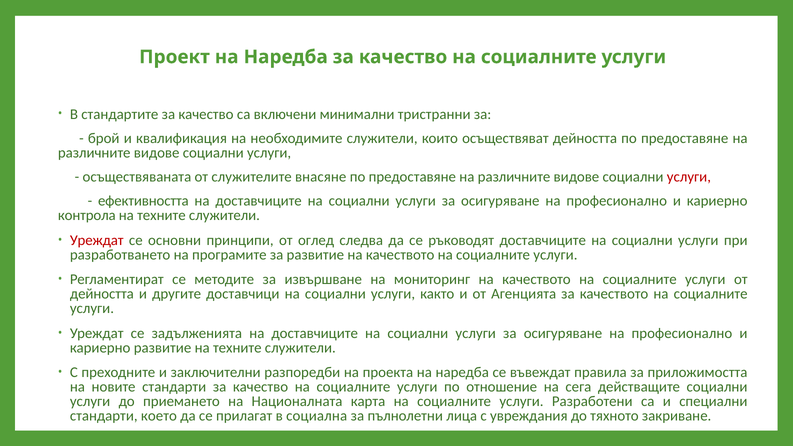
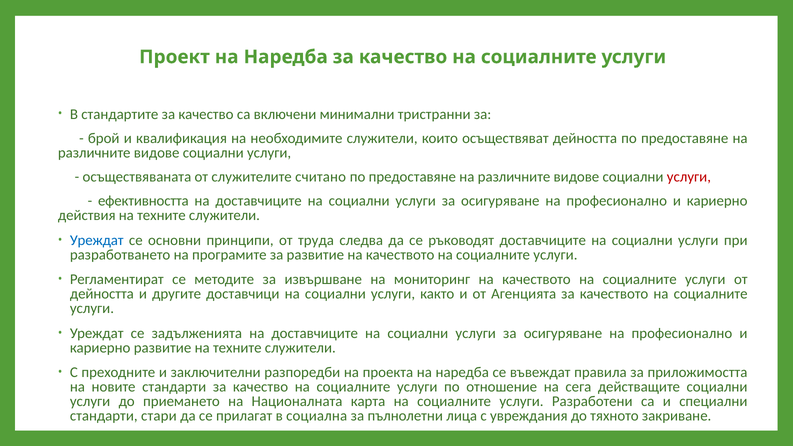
внасяне: внасяне -> считано
контрола: контрола -> действия
Уреждат at (97, 240) colour: red -> blue
оглед: оглед -> труда
което: което -> стари
